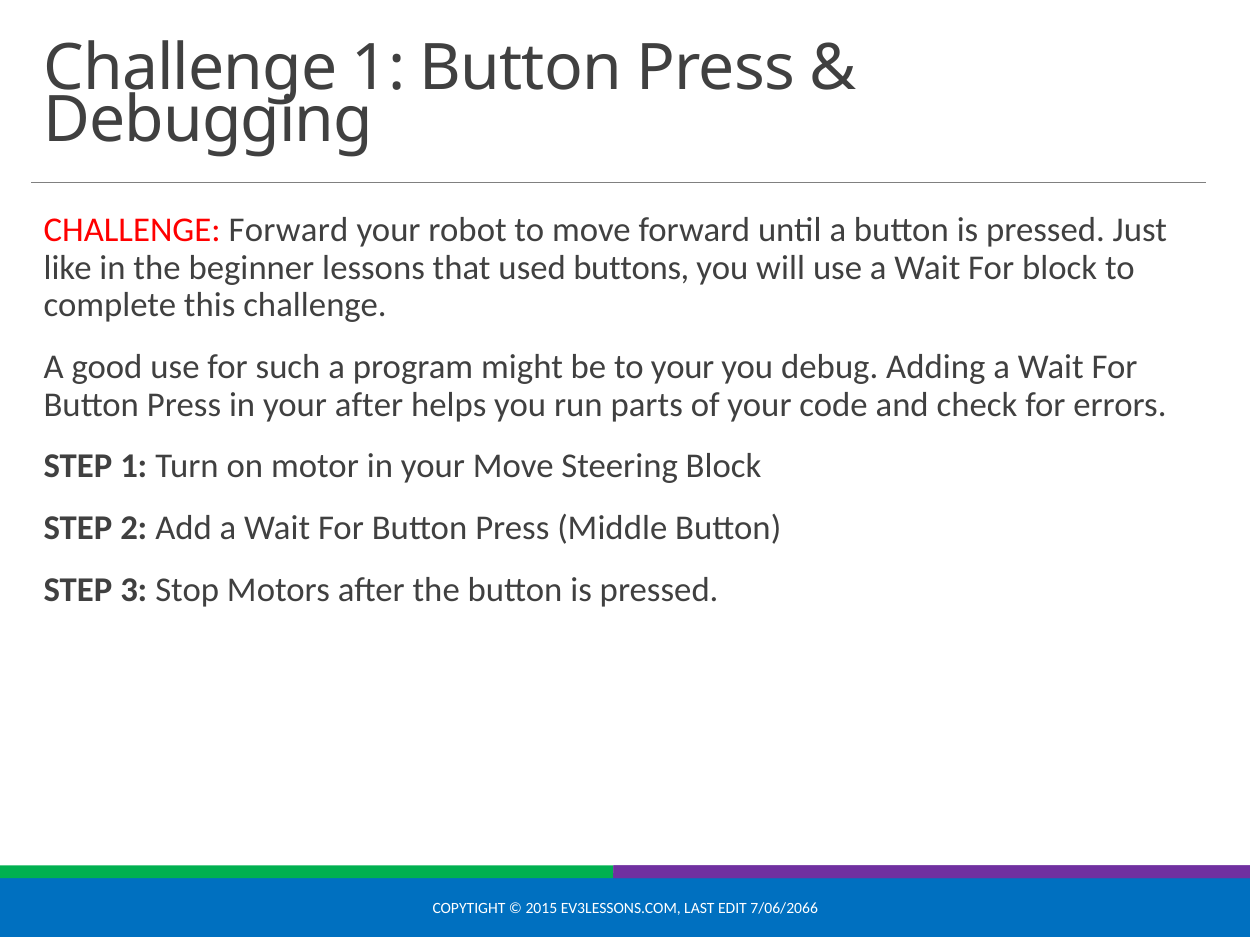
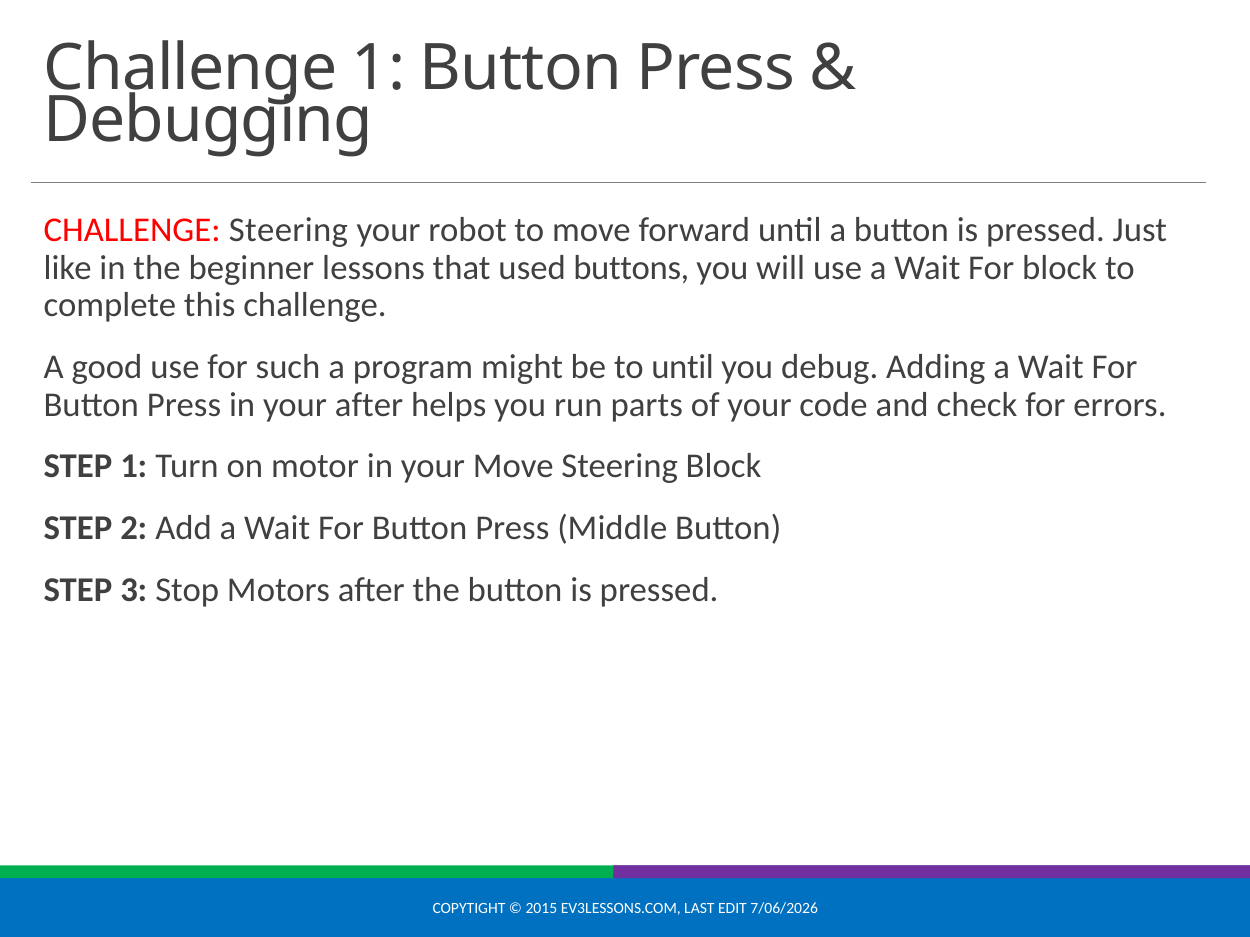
CHALLENGE Forward: Forward -> Steering
to your: your -> until
7/06/2066: 7/06/2066 -> 7/06/2026
